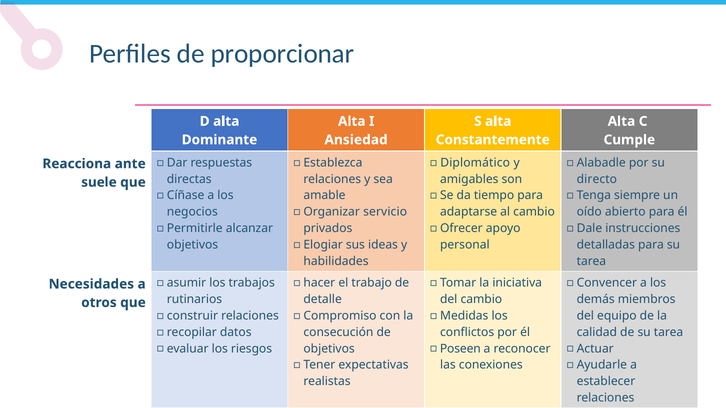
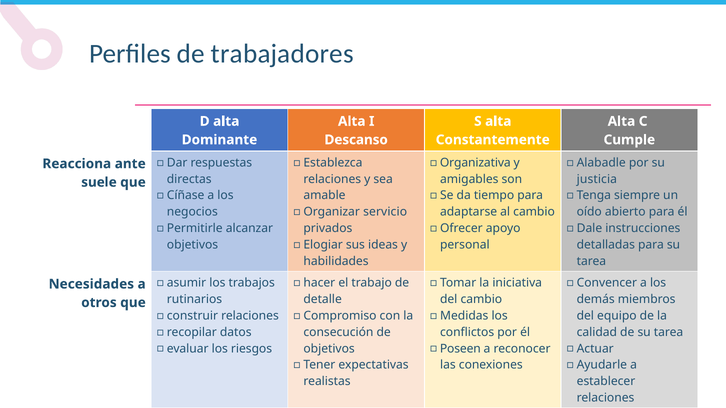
proporcionar: proporcionar -> trabajadores
Ansiedad: Ansiedad -> Descanso
Diplomático: Diplomático -> Organizativa
directo: directo -> justicia
